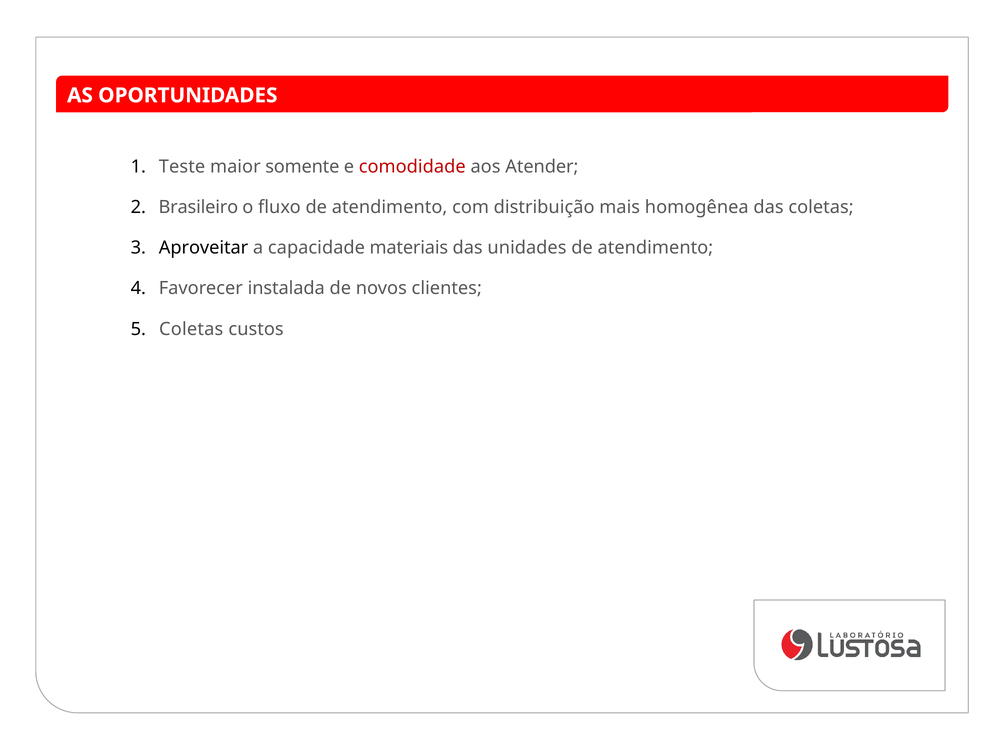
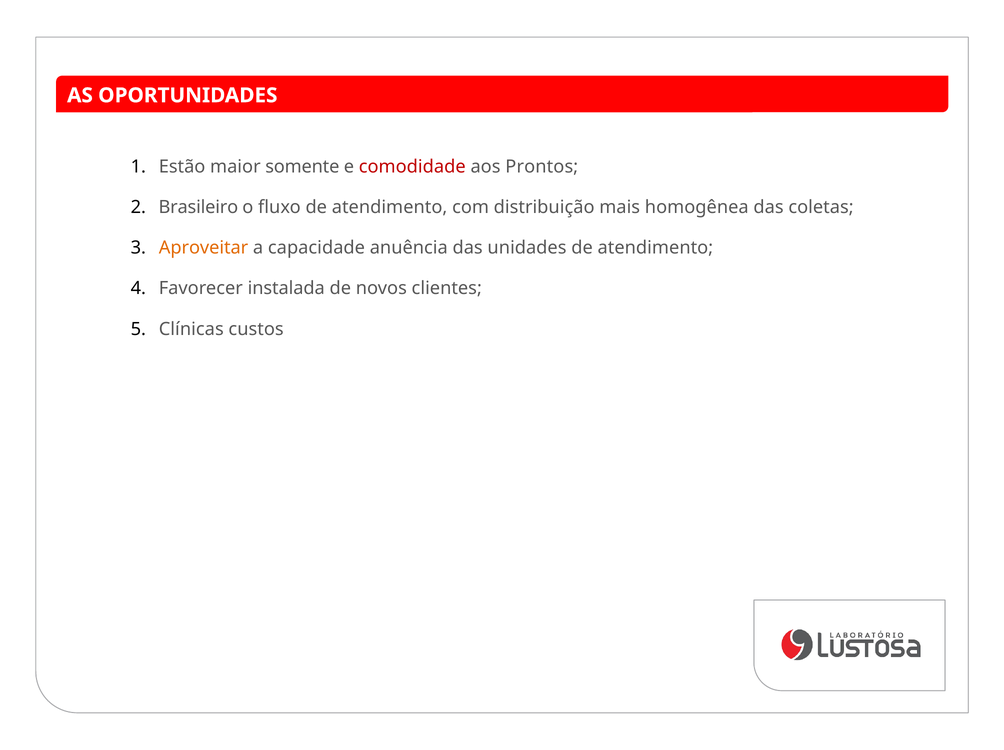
Teste: Teste -> Estão
Atender: Atender -> Prontos
Aproveitar colour: black -> orange
materiais: materiais -> anuência
Coletas at (191, 329): Coletas -> Clínicas
